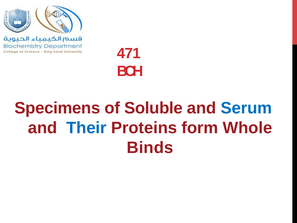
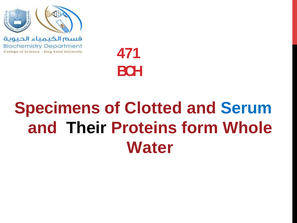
Soluble: Soluble -> Clotted
Their colour: blue -> black
Binds: Binds -> Water
